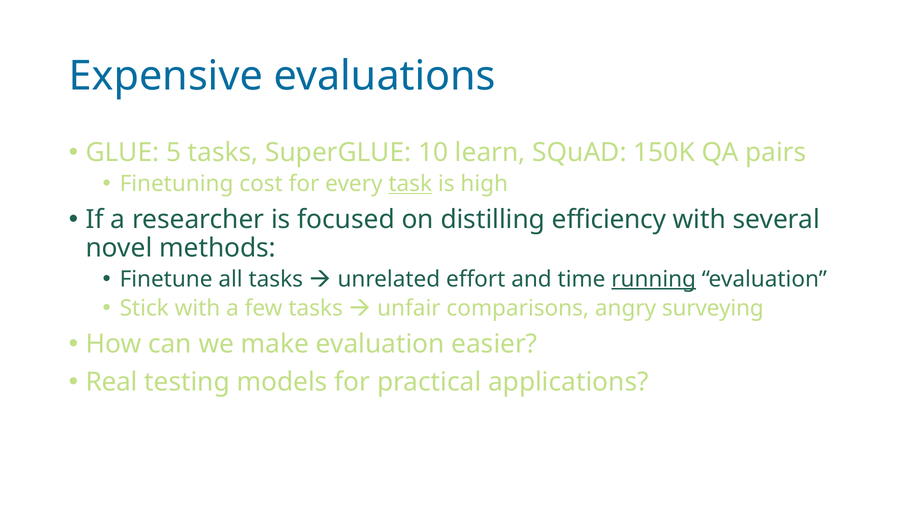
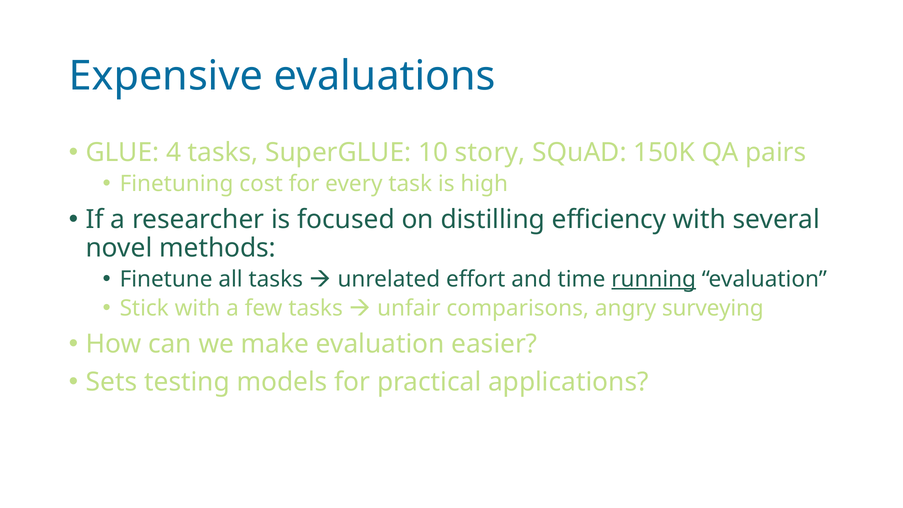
5: 5 -> 4
learn: learn -> story
task underline: present -> none
Real: Real -> Sets
